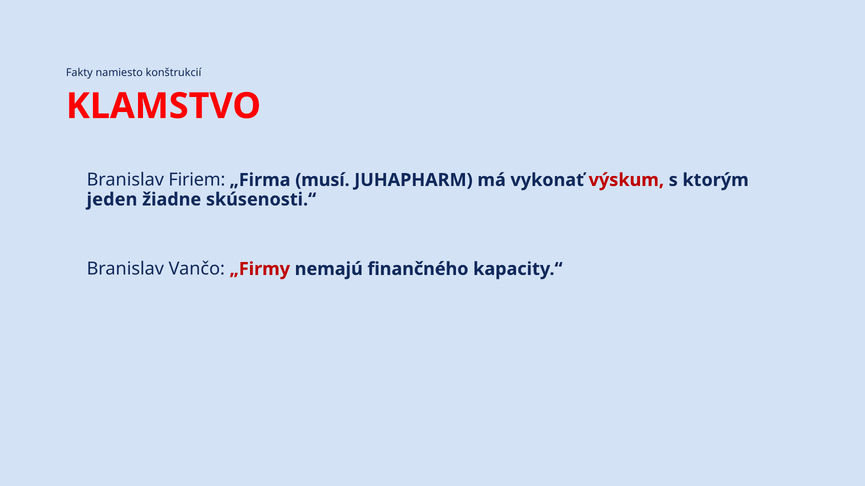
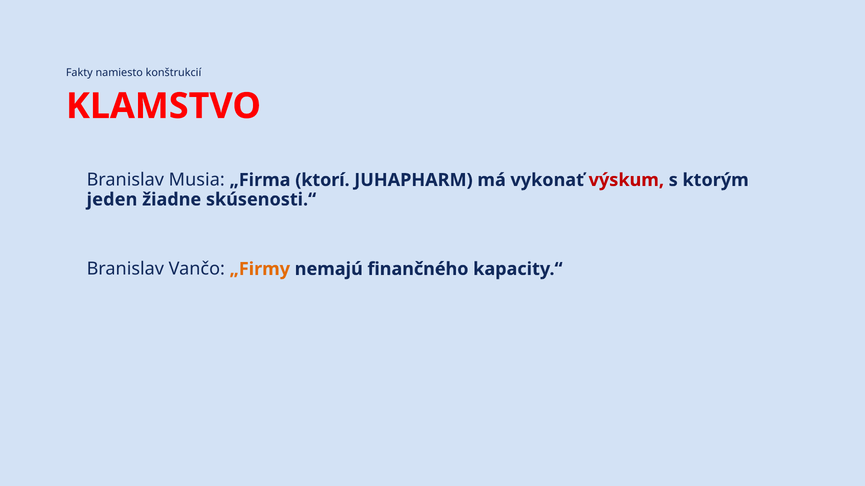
Firiem: Firiem -> Musia
musí: musí -> ktorí
„Firmy colour: red -> orange
